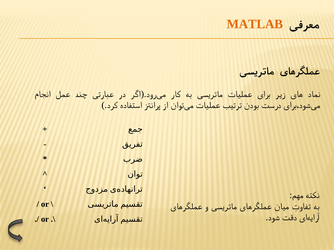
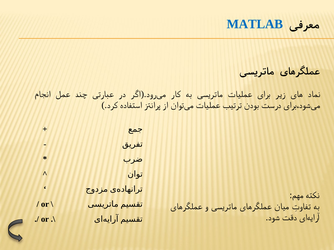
MATLAB colour: orange -> blue
